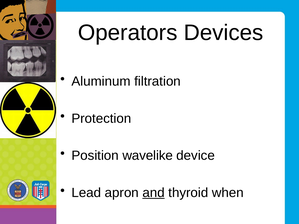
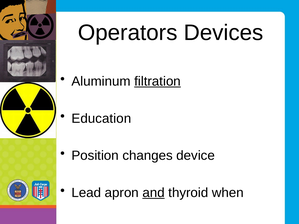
filtration underline: none -> present
Protection: Protection -> Education
wavelike: wavelike -> changes
